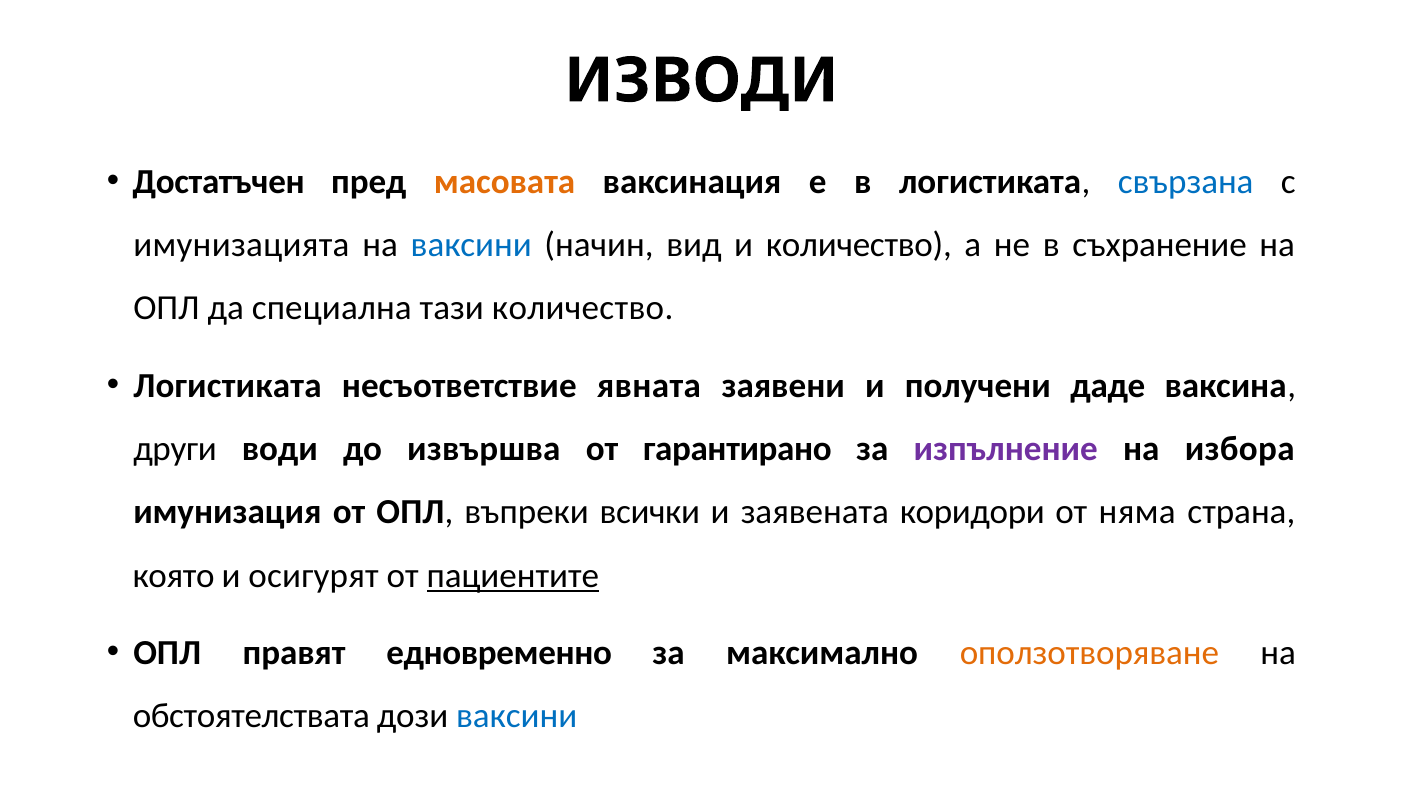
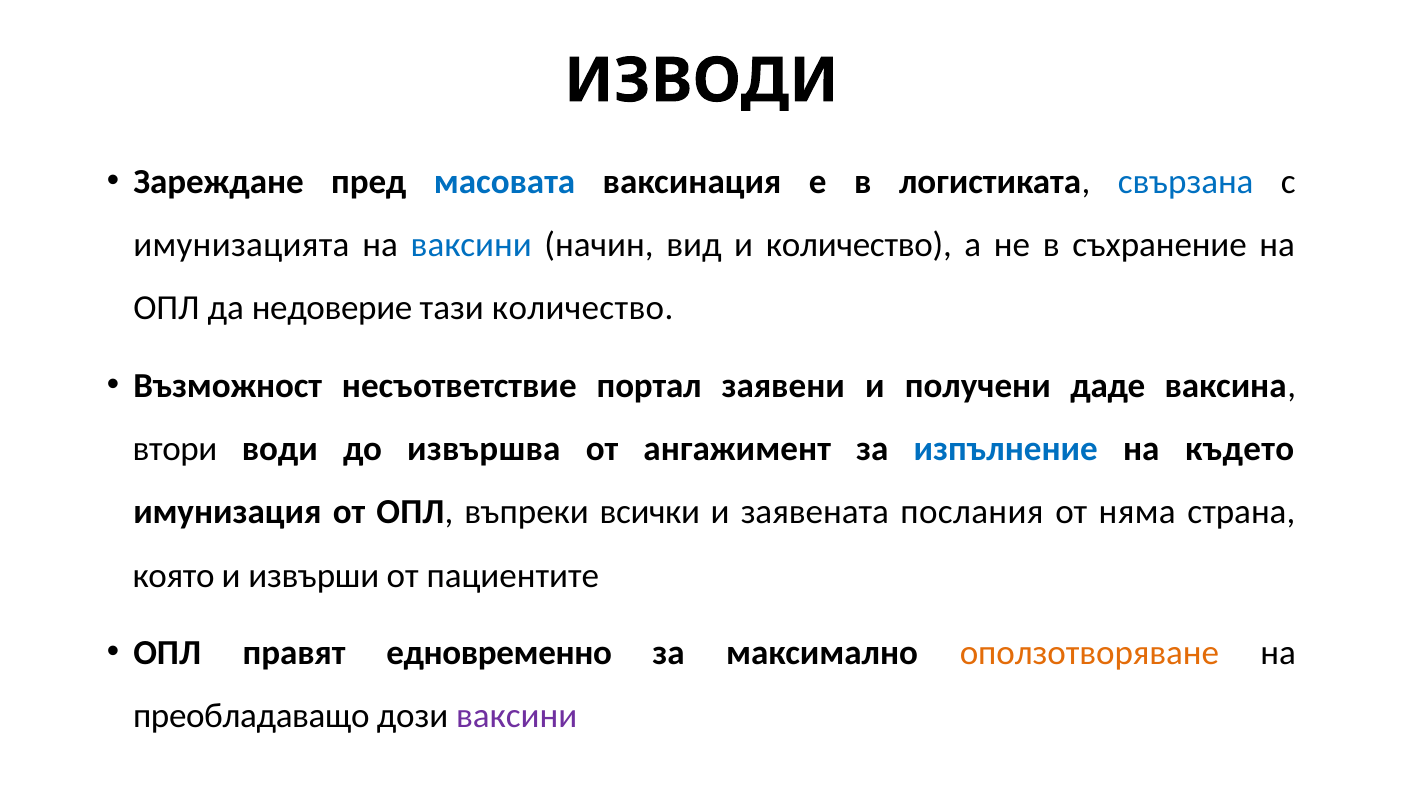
Достатъчен: Достатъчен -> Зареждане
масовата colour: orange -> blue
специална: специална -> недоверие
Логистиката at (227, 386): Логистиката -> Възможност
явната: явната -> портал
други: други -> втори
гарантирано: гарантирано -> ангажимент
изпълнение colour: purple -> blue
избора: избора -> където
коридори: коридори -> послания
осигурят: осигурят -> извърши
пациентите underline: present -> none
обстоятелствата: обстоятелствата -> преобладаващо
ваксини at (517, 716) colour: blue -> purple
